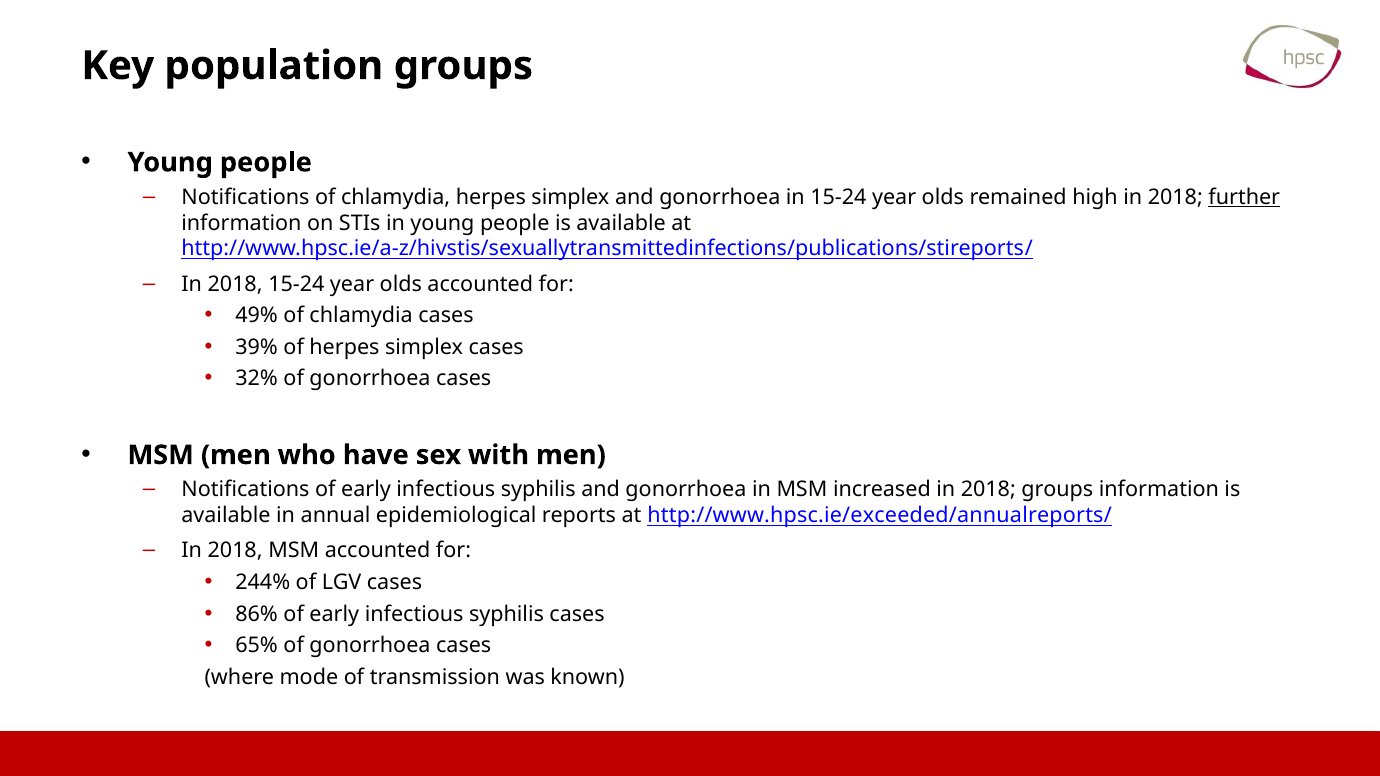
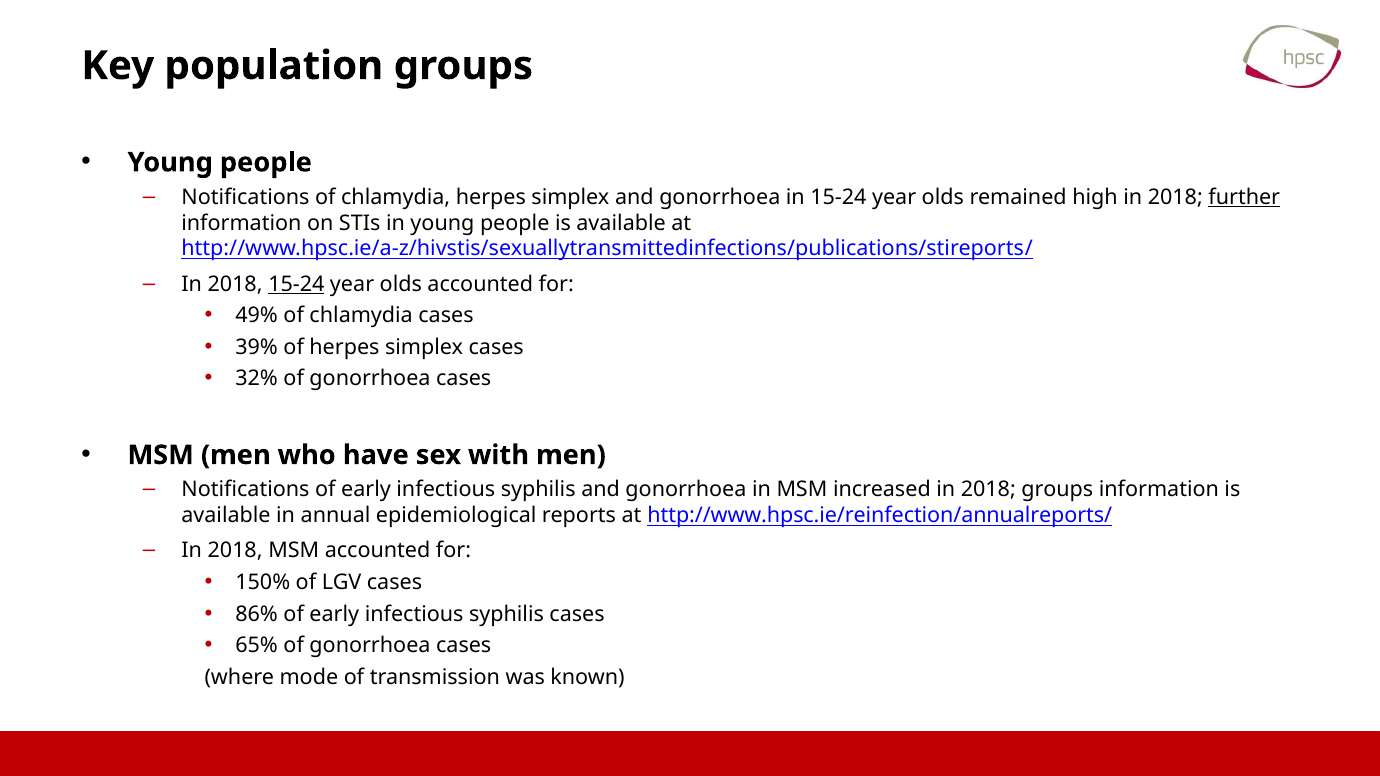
15-24 at (296, 284) underline: none -> present
http://www.hpsc.ie/exceeded/annualreports/: http://www.hpsc.ie/exceeded/annualreports/ -> http://www.hpsc.ie/reinfection/annualreports/
244%: 244% -> 150%
